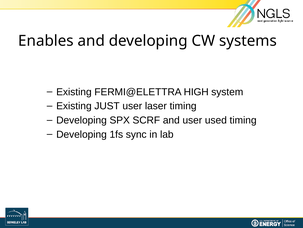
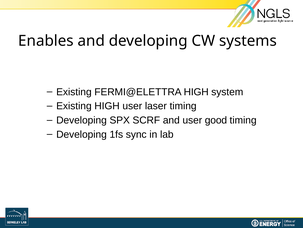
Existing JUST: JUST -> HIGH
used: used -> good
